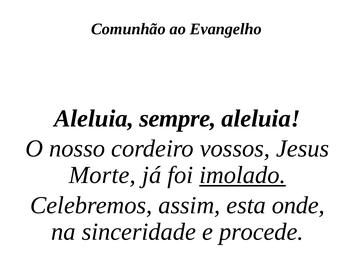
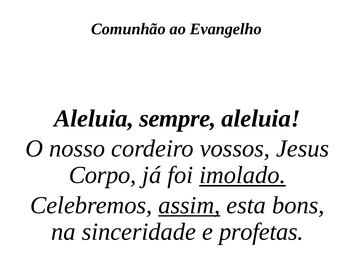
Morte: Morte -> Corpo
assim underline: none -> present
onde: onde -> bons
procede: procede -> profetas
